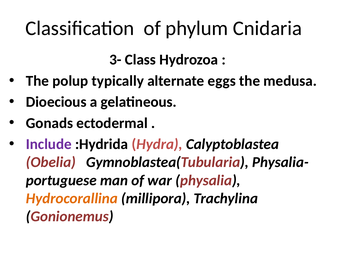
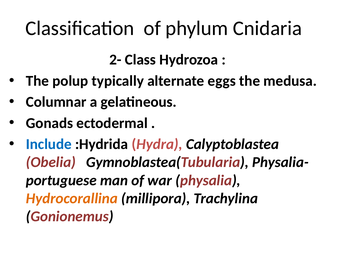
3-: 3- -> 2-
Dioecious: Dioecious -> Columnar
Include colour: purple -> blue
